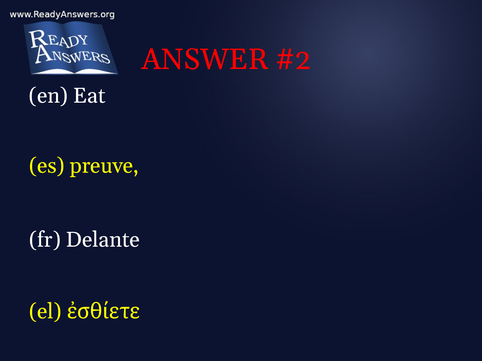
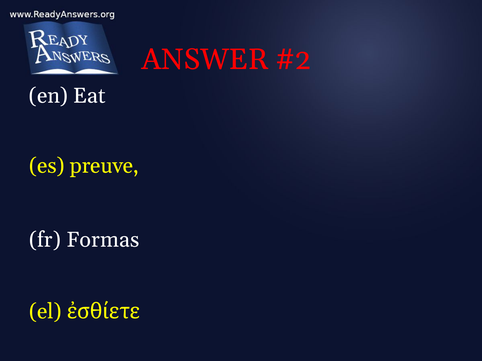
Delante: Delante -> Formas
